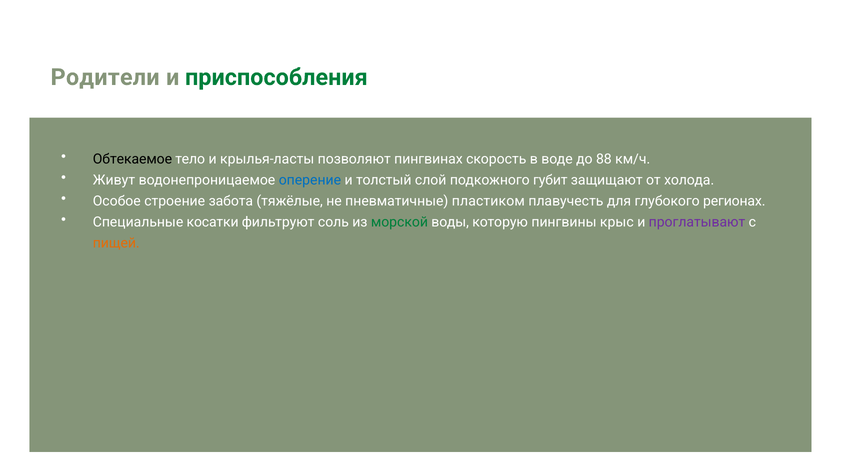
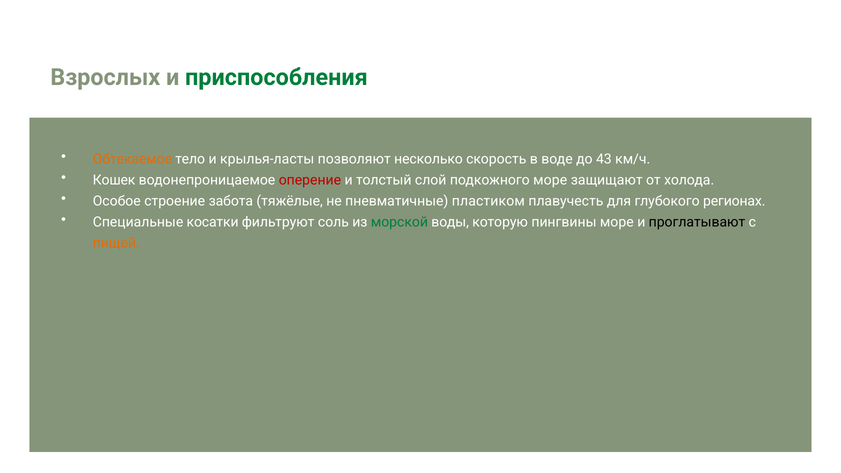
Родители: Родители -> Взрослых
Обтекаемое colour: black -> orange
пингвинах: пингвинах -> несколько
88: 88 -> 43
Живут: Живут -> Кошек
оперение colour: blue -> red
подкожного губит: губит -> море
пингвины крыс: крыс -> море
проглатывают colour: purple -> black
